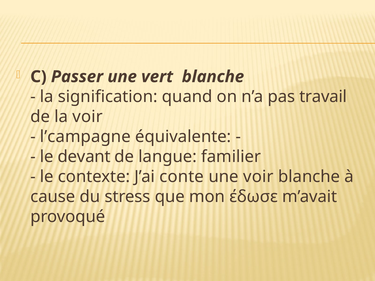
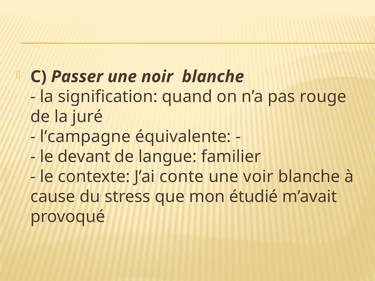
vert: vert -> noir
travail: travail -> rouge
la voir: voir -> juré
έδωσε: έδωσε -> étudié
